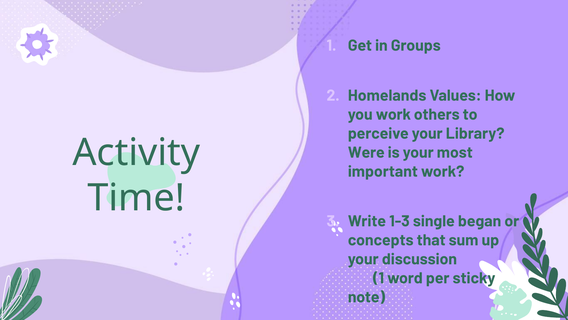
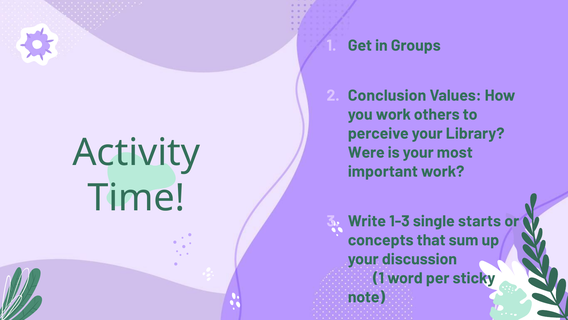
Homelands: Homelands -> Conclusion
began: began -> starts
